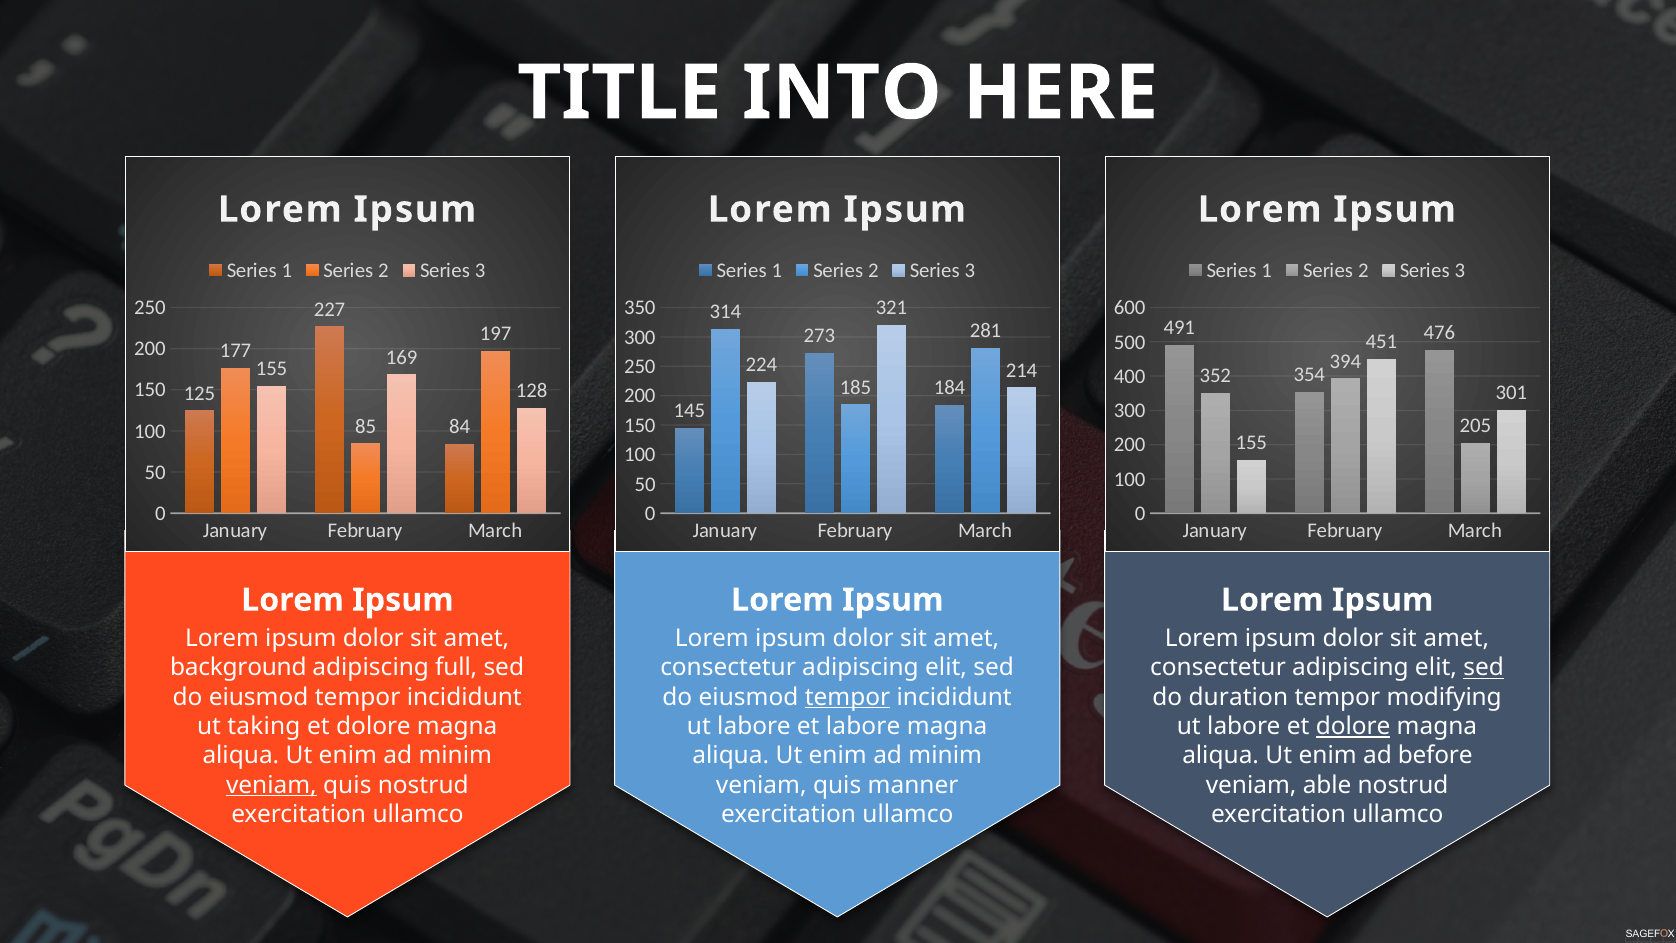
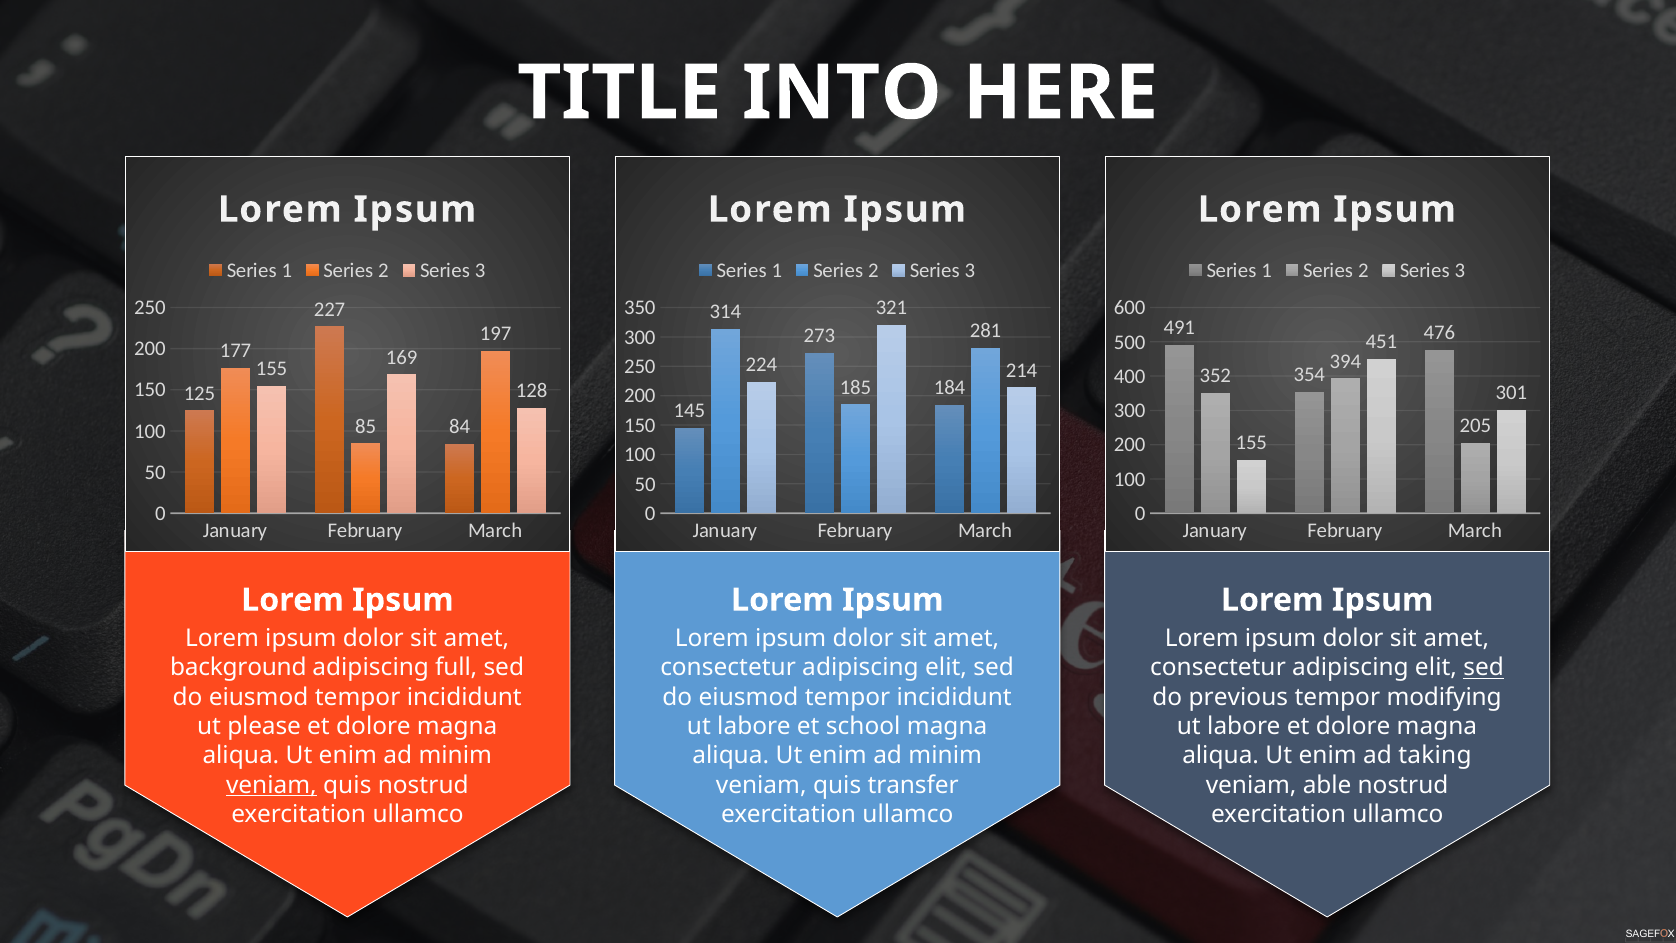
tempor at (848, 697) underline: present -> none
duration: duration -> previous
taking: taking -> please
et labore: labore -> school
dolore at (1353, 726) underline: present -> none
before: before -> taking
manner: manner -> transfer
